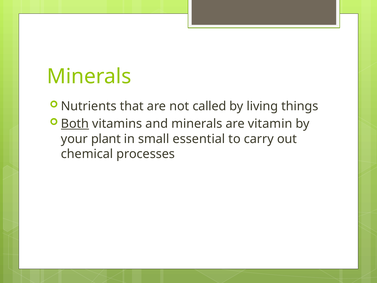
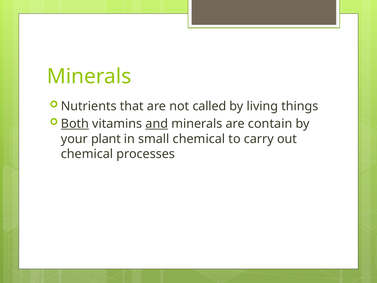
and underline: none -> present
vitamin: vitamin -> contain
small essential: essential -> chemical
